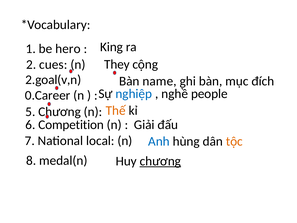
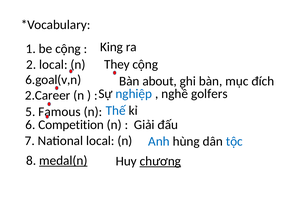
be hero: hero -> cộng
2 cues: cues -> local
2.goal(v,n: 2.goal(v,n -> 6.goal(v,n
name: name -> about
0.Career: 0.Career -> 2.Career
people: people -> golfers
5 Chương: Chương -> Famous
Thế colour: orange -> blue
tộc colour: orange -> blue
medal(n underline: none -> present
